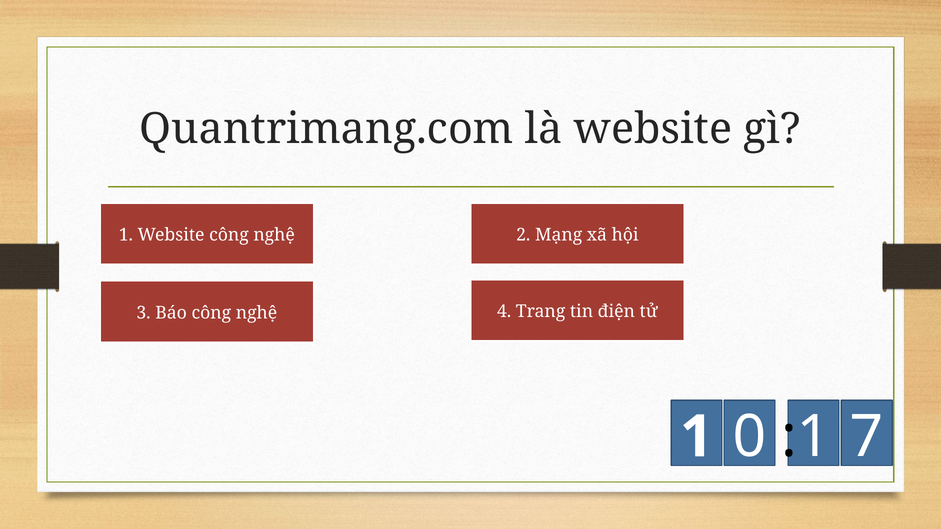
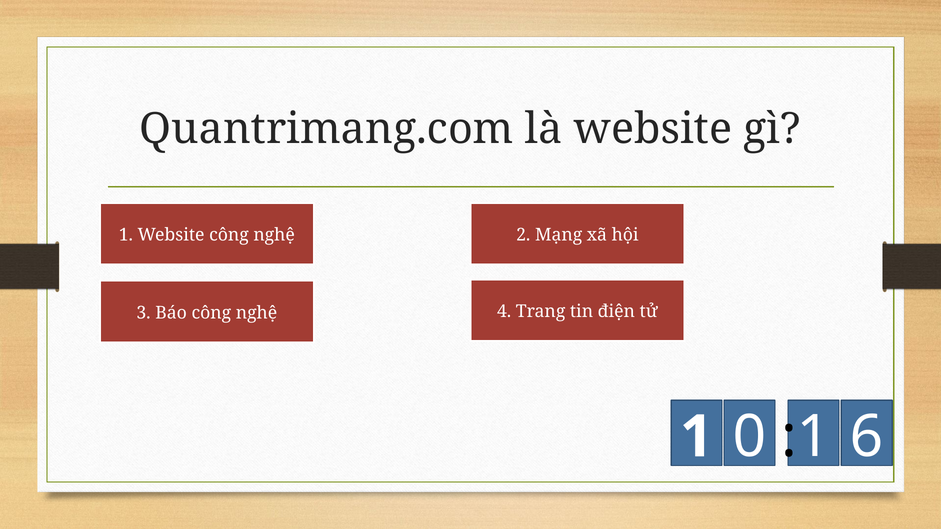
7: 7 -> 6
